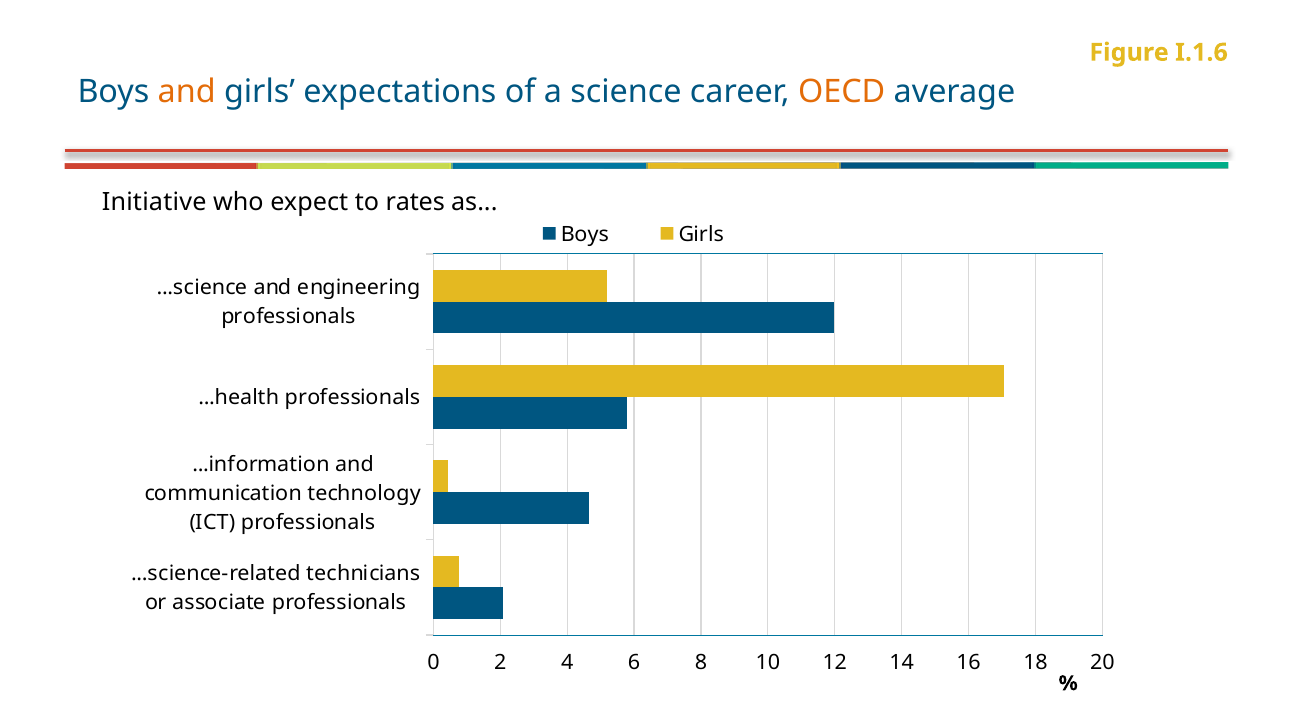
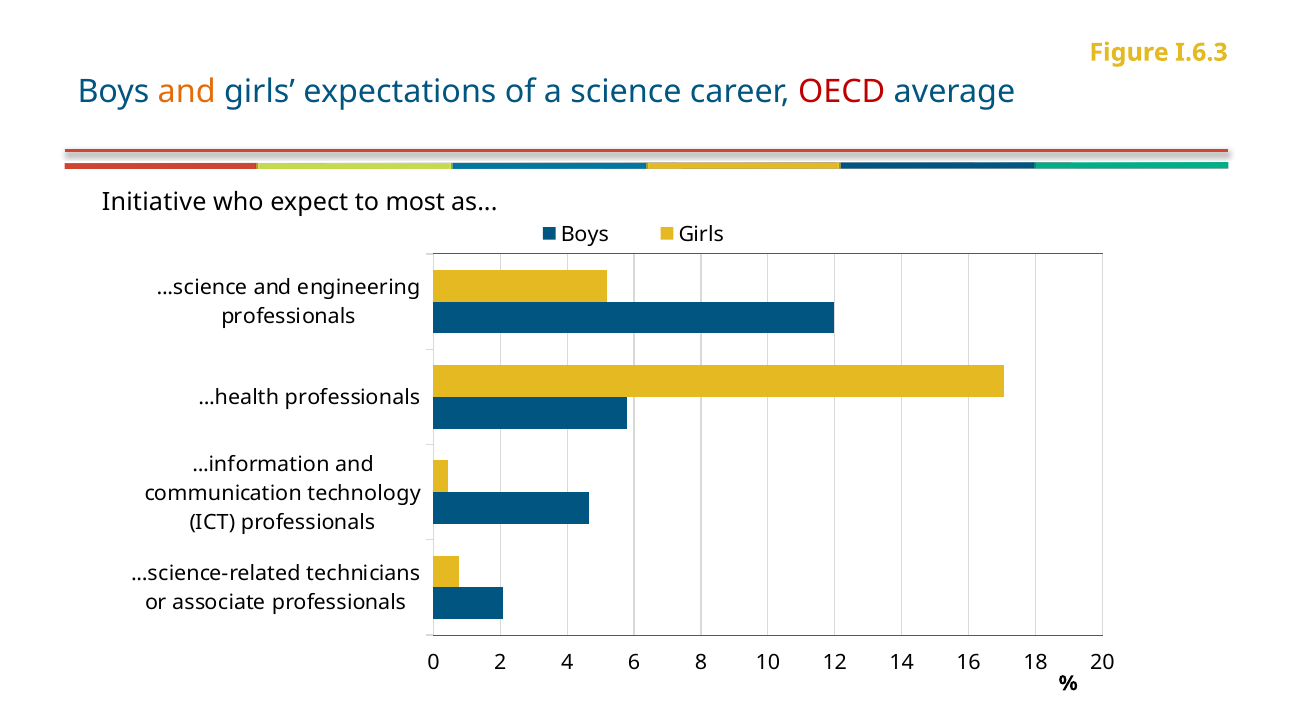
I.1.6: I.1.6 -> I.6.3
OECD colour: orange -> red
rates: rates -> most
